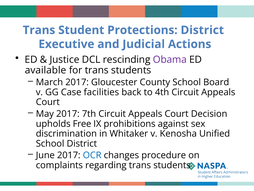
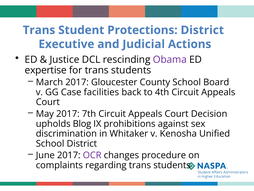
available: available -> expertise
Free: Free -> Blog
OCR colour: blue -> purple
